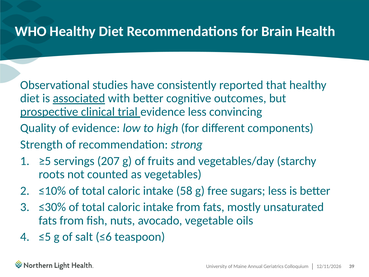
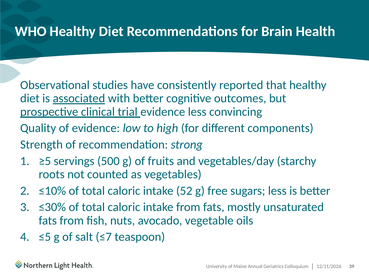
207: 207 -> 500
58: 58 -> 52
≤6: ≤6 -> ≤7
